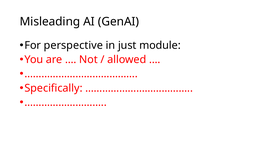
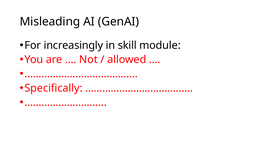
perspective: perspective -> increasingly
just: just -> skill
